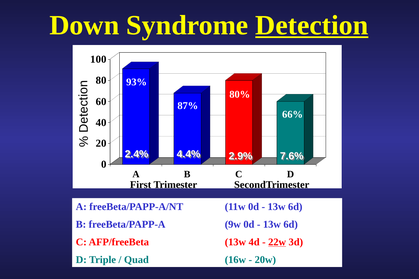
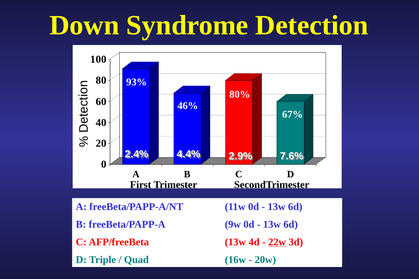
Detection underline: present -> none
87%: 87% -> 46%
66%: 66% -> 67%
